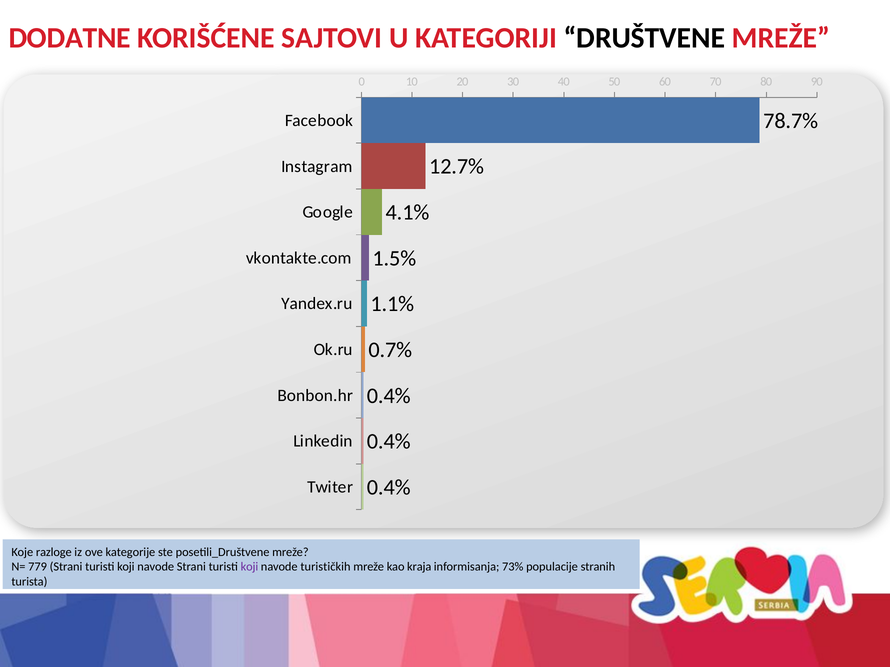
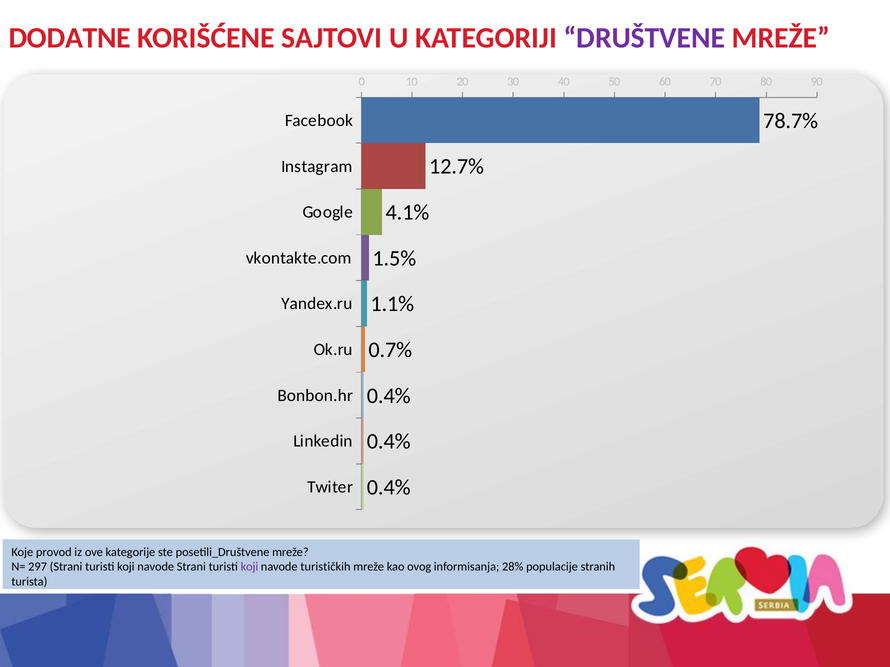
DRUŠTVENE colour: black -> purple
razloge: razloge -> provod
779: 779 -> 297
kraja: kraja -> ovog
73%: 73% -> 28%
